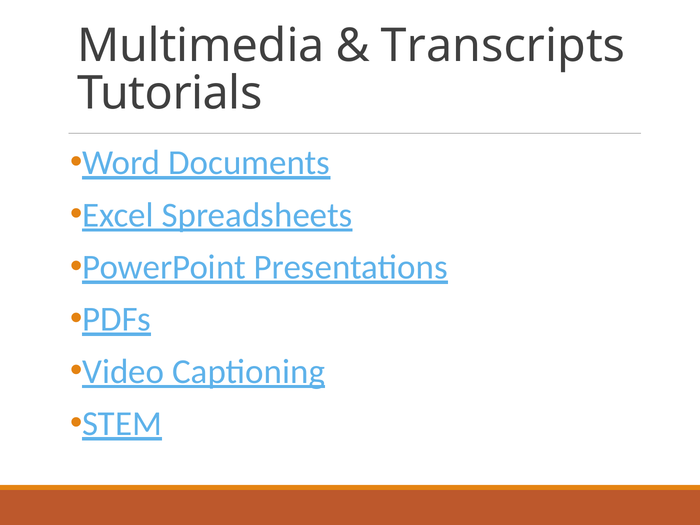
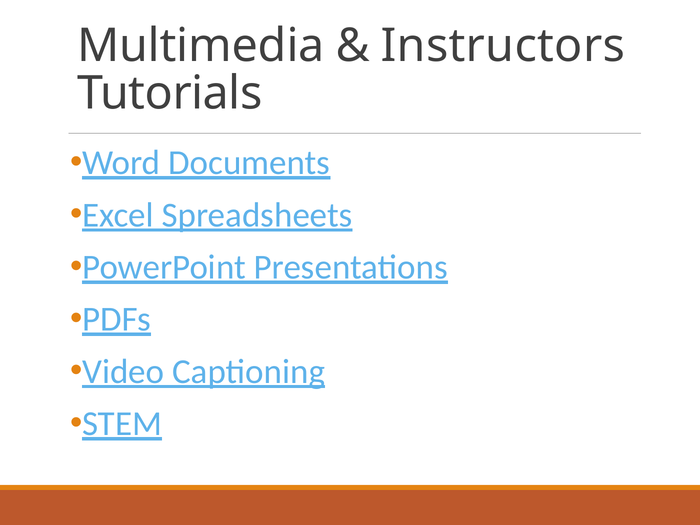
Transcripts: Transcripts -> Instructors
